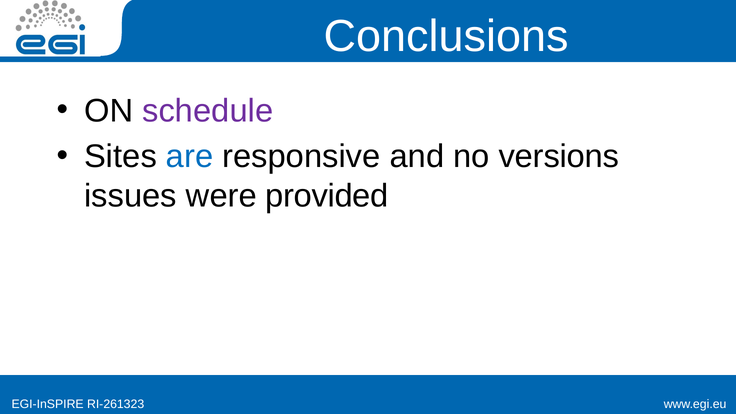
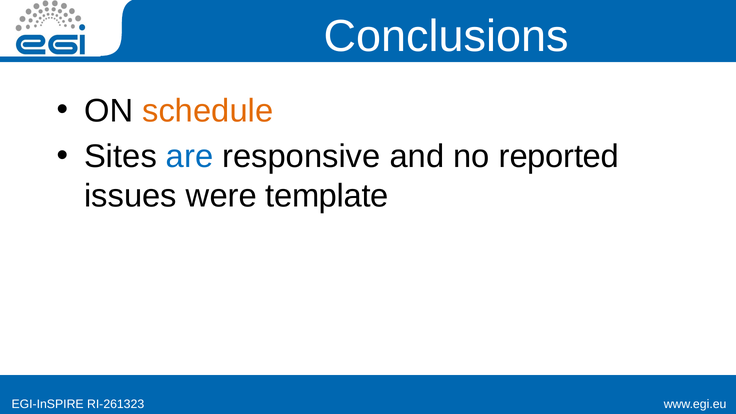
schedule colour: purple -> orange
versions: versions -> reported
provided: provided -> template
